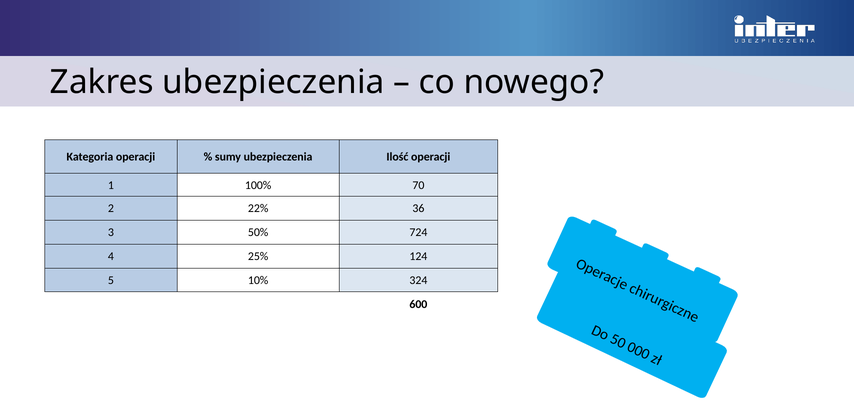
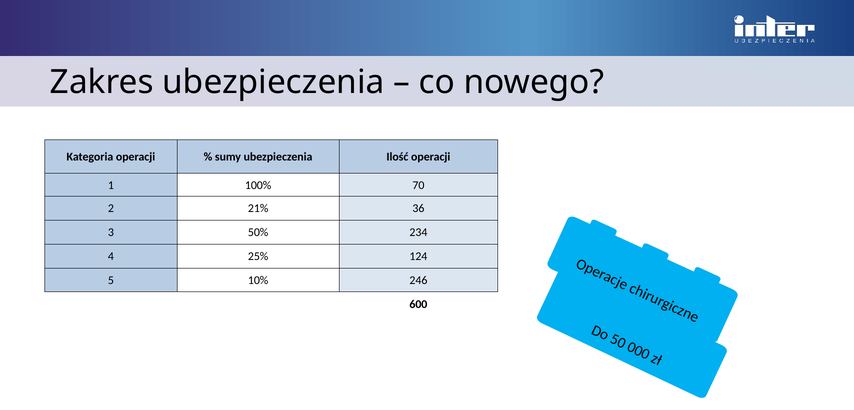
22%: 22% -> 21%
724: 724 -> 234
324: 324 -> 246
